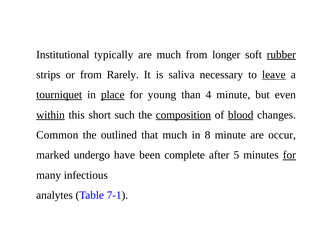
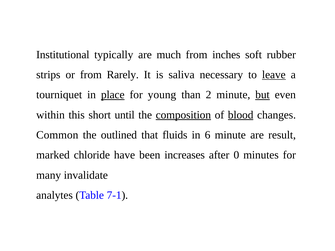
longer: longer -> inches
rubber underline: present -> none
tourniquet underline: present -> none
4: 4 -> 2
but underline: none -> present
within underline: present -> none
such: such -> until
that much: much -> fluids
8: 8 -> 6
occur: occur -> result
undergo: undergo -> chloride
complete: complete -> increases
5: 5 -> 0
for at (289, 155) underline: present -> none
infectious: infectious -> invalidate
